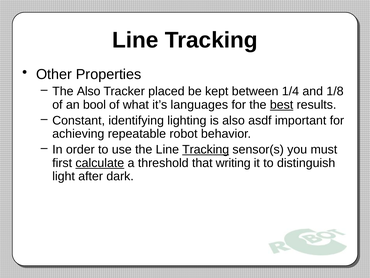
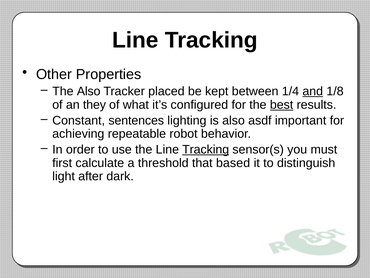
and underline: none -> present
bool: bool -> they
languages: languages -> configured
identifying: identifying -> sentences
calculate underline: present -> none
writing: writing -> based
